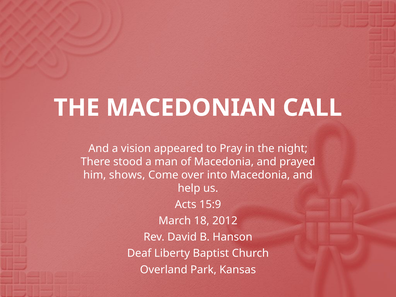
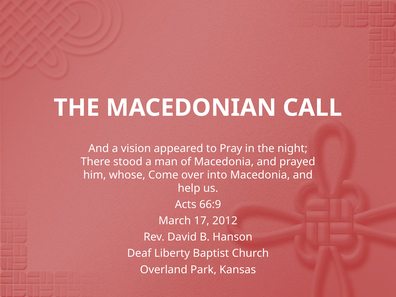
shows: shows -> whose
15:9: 15:9 -> 66:9
18: 18 -> 17
